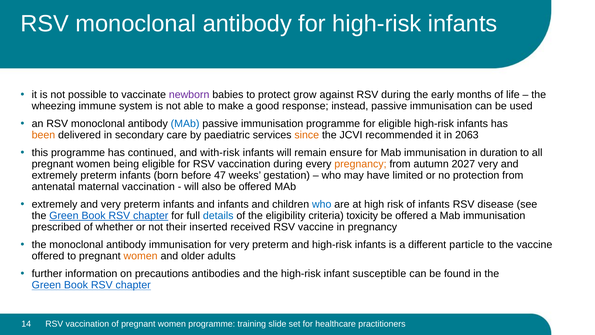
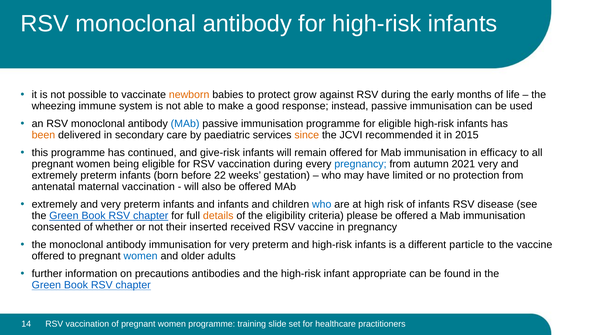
newborn colour: purple -> orange
2063: 2063 -> 2015
with-risk: with-risk -> give-risk
remain ensure: ensure -> offered
duration: duration -> efficacy
pregnancy at (360, 164) colour: orange -> blue
2027: 2027 -> 2021
47: 47 -> 22
details colour: blue -> orange
toxicity: toxicity -> please
prescribed: prescribed -> consented
women at (141, 256) colour: orange -> blue
susceptible: susceptible -> appropriate
